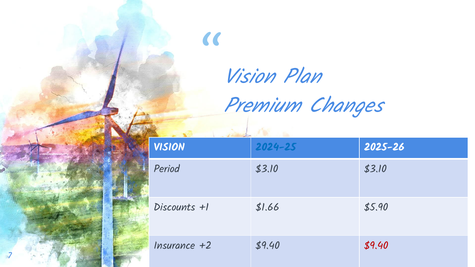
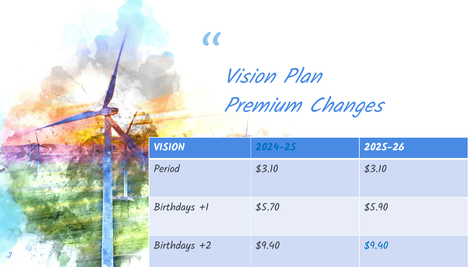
Discounts at (174, 207): Discounts -> Birthdays
$1.66: $1.66 -> $5.70
Insurance at (174, 246): Insurance -> Birthdays
$9.40 at (376, 246) colour: red -> blue
